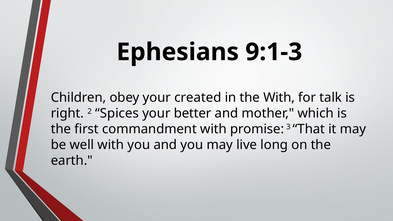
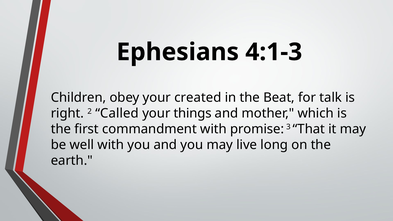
9:1-3: 9:1-3 -> 4:1-3
the With: With -> Beat
Spices: Spices -> Called
better: better -> things
